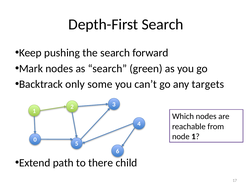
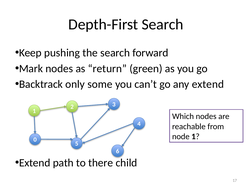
as search: search -> return
any targets: targets -> extend
